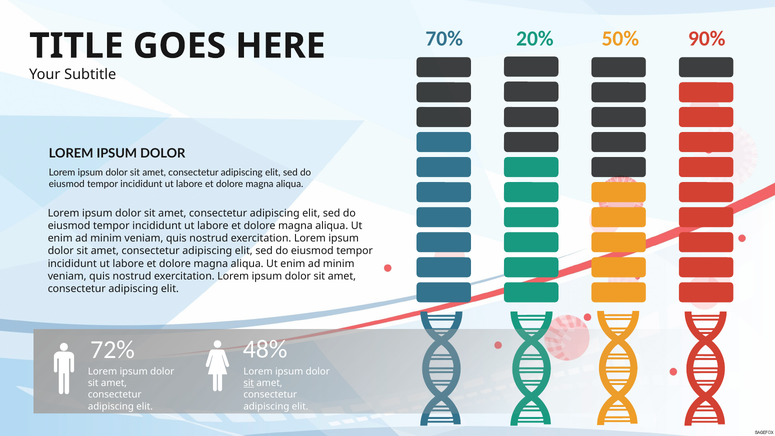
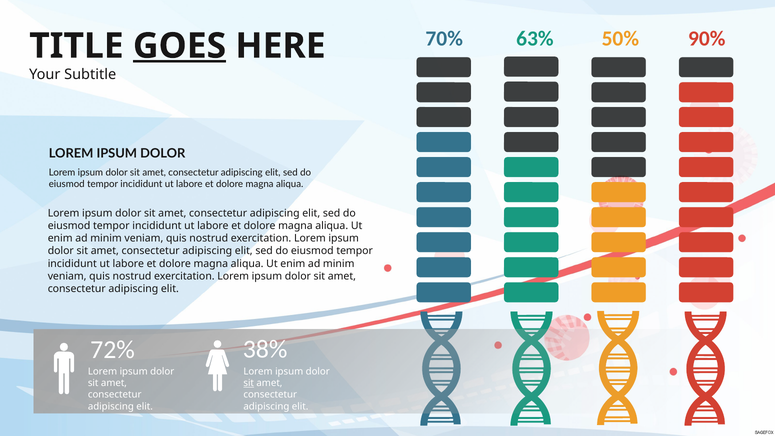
20%: 20% -> 63%
GOES underline: none -> present
48%: 48% -> 38%
